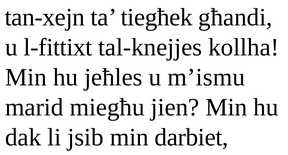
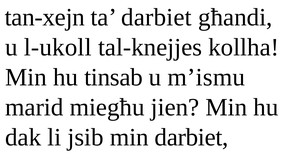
ta tiegħek: tiegħek -> darbiet
l-fittixt: l-fittixt -> l-ukoll
jeħles: jeħles -> tinsab
